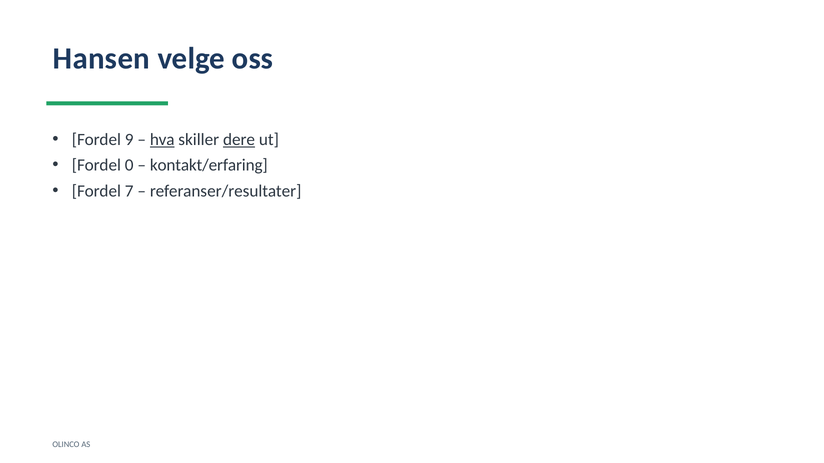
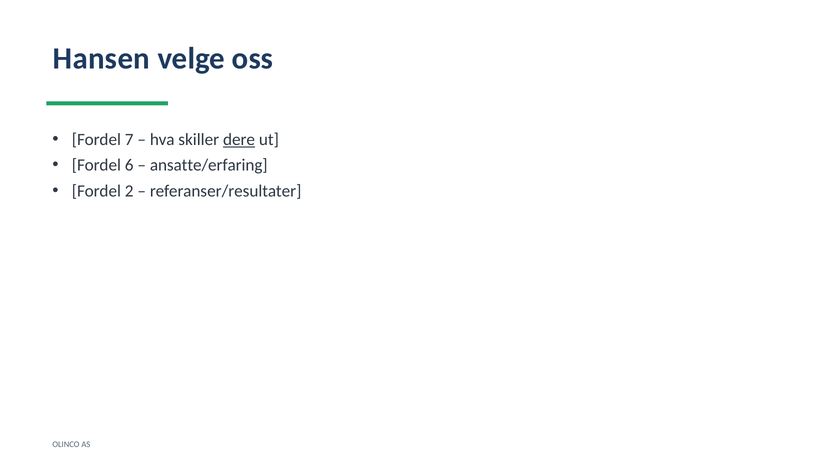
9: 9 -> 7
hva underline: present -> none
0: 0 -> 6
kontakt/erfaring: kontakt/erfaring -> ansatte/erfaring
7: 7 -> 2
